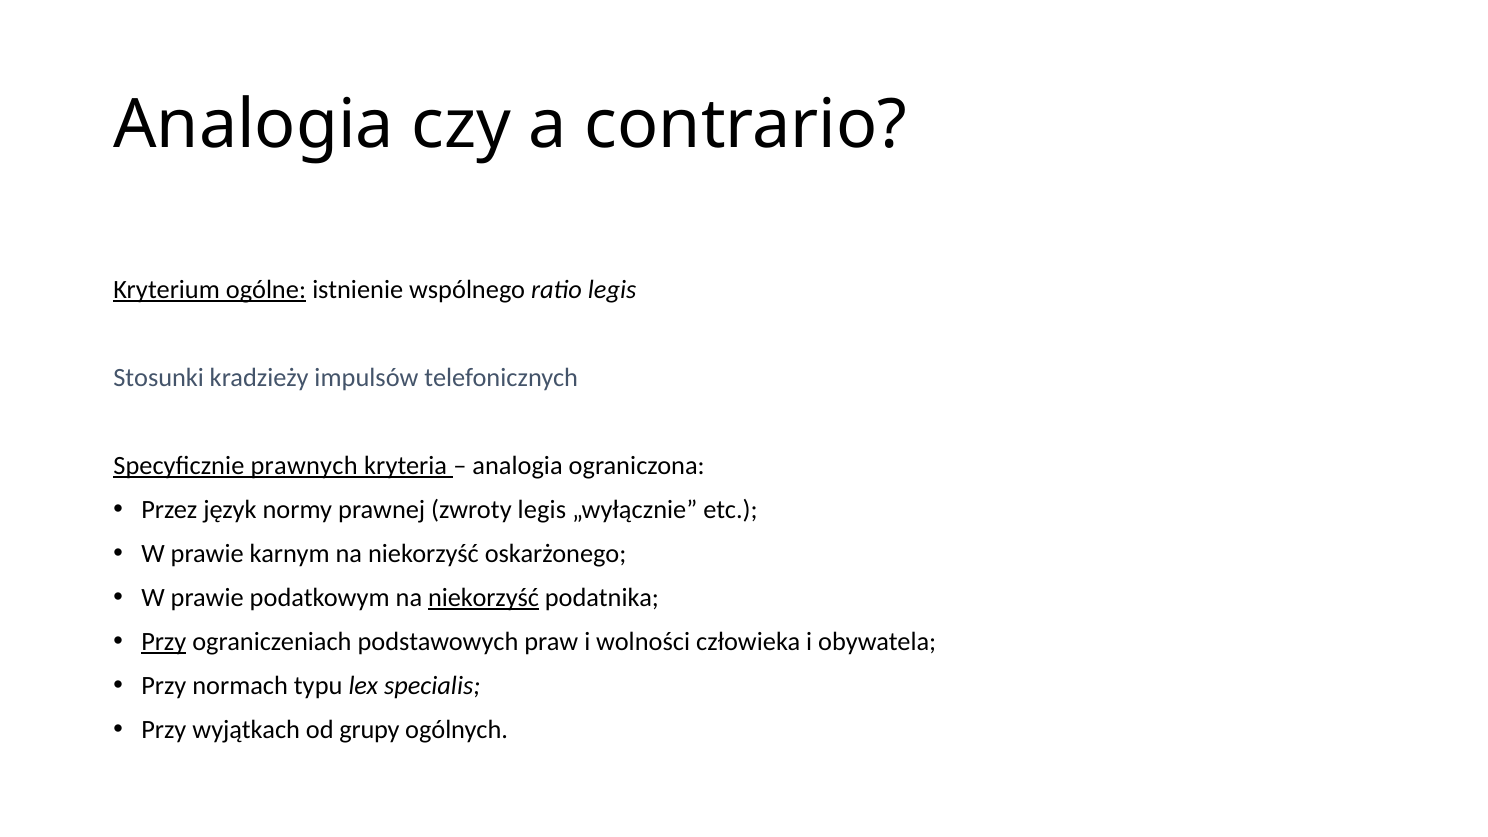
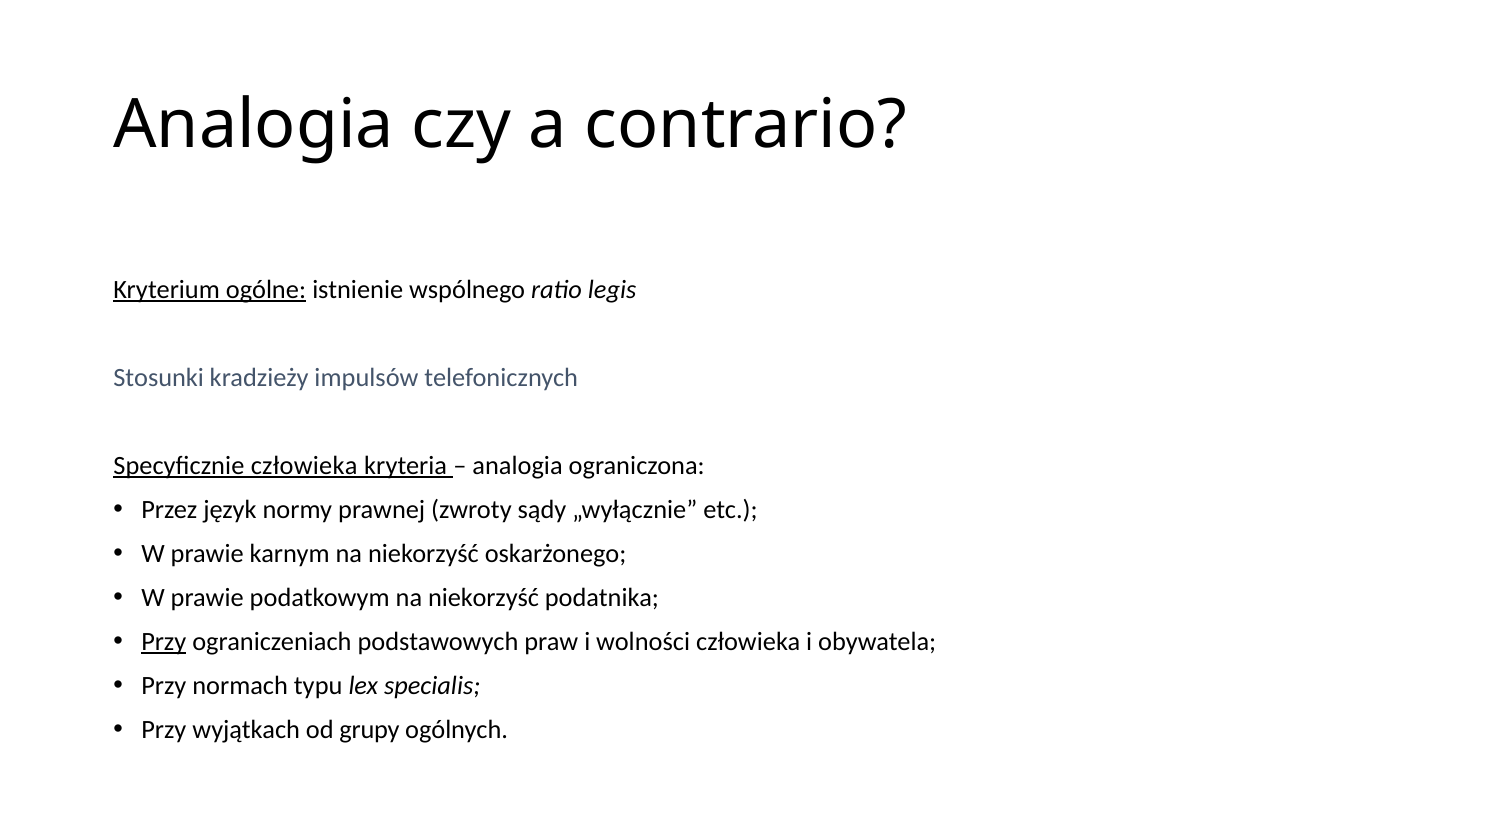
Specyficznie prawnych: prawnych -> człowieka
zwroty legis: legis -> sądy
niekorzyść at (484, 597) underline: present -> none
